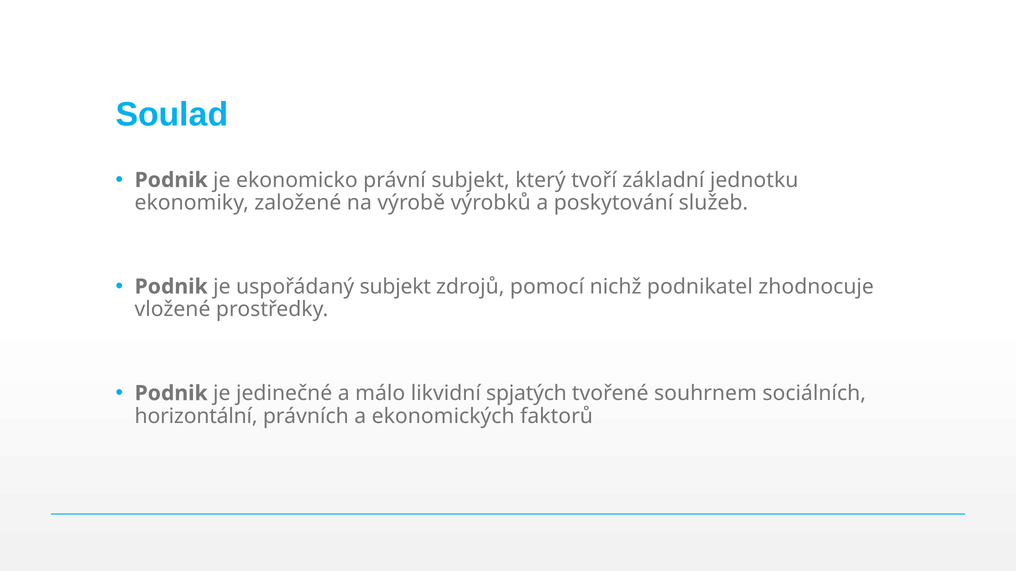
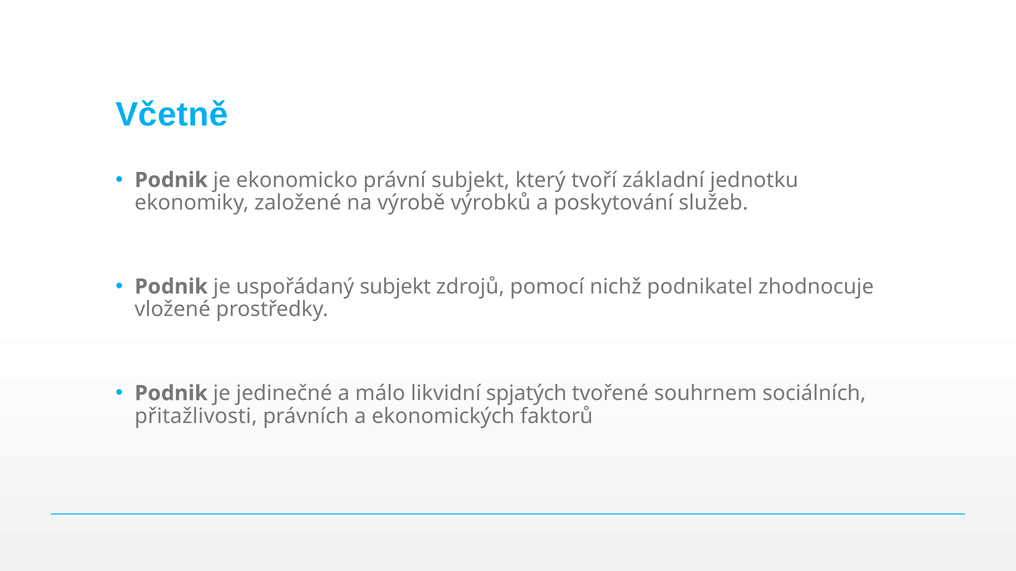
Soulad: Soulad -> Včetně
horizontální: horizontální -> přitažlivosti
